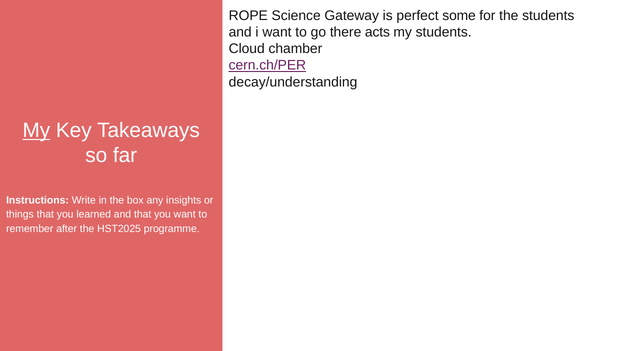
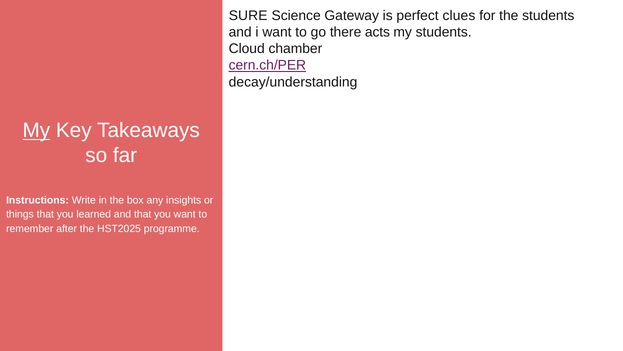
ROPE: ROPE -> SURE
some: some -> clues
